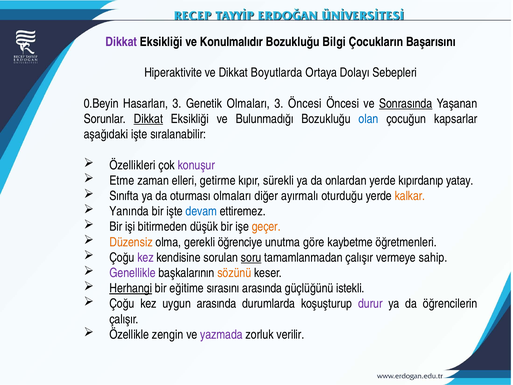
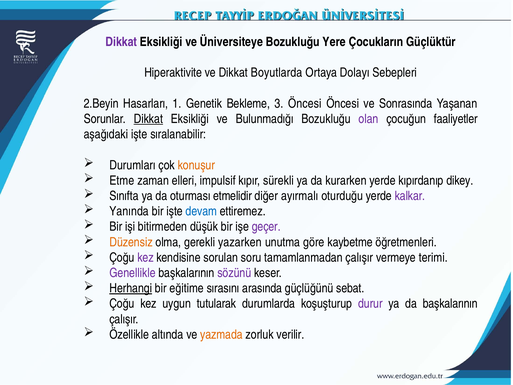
Konulmalıdır: Konulmalıdır -> Üniversiteye
Bilgi: Bilgi -> Yere
Başarısını: Başarısını -> Güçlüktür
0.Beyin: 0.Beyin -> 2.Beyin
Hasarları 3: 3 -> 1
Genetik Olmaları: Olmaları -> Bekleme
Sonrasında underline: present -> none
olan colour: blue -> purple
kapsarlar: kapsarlar -> faaliyetler
Özellikleri: Özellikleri -> Durumları
konuşur colour: purple -> orange
getirme: getirme -> impulsif
onlardan: onlardan -> kurarken
yatay: yatay -> dikey
oturması olmaları: olmaları -> etmelidir
kalkar colour: orange -> purple
geçer colour: orange -> purple
öğrenciye: öğrenciye -> yazarken
soru underline: present -> none
sahip: sahip -> terimi
sözünü colour: orange -> purple
istekli: istekli -> sebat
uygun arasında: arasında -> tutularak
da öğrencilerin: öğrencilerin -> başkalarının
zengin: zengin -> altında
yazmada colour: purple -> orange
